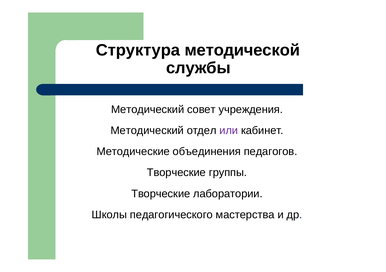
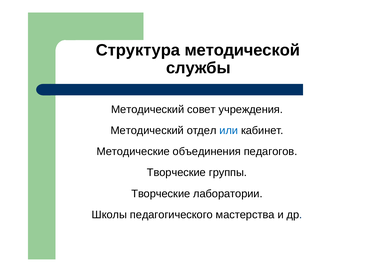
или colour: purple -> blue
